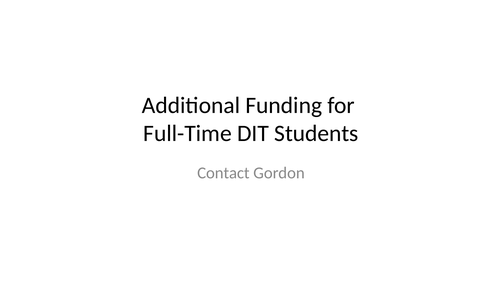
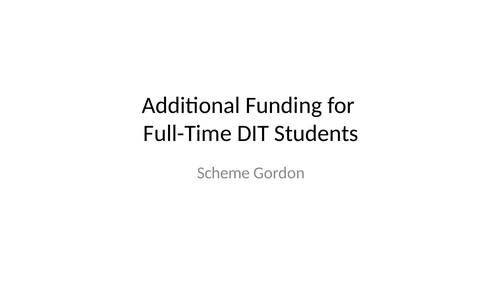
Contact: Contact -> Scheme
